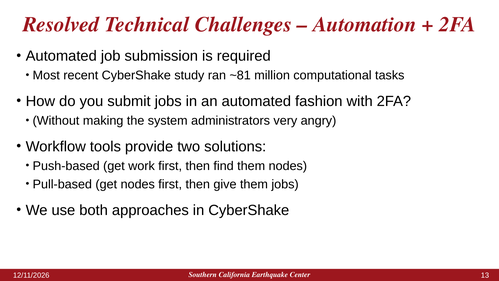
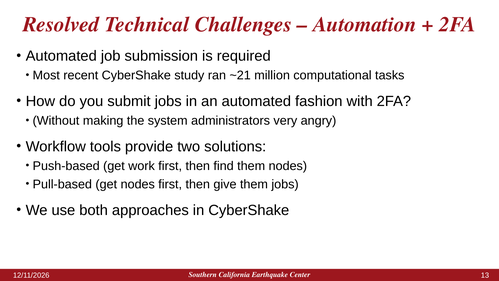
~81: ~81 -> ~21
